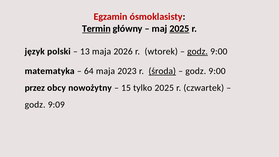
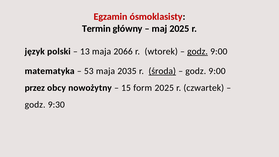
Termin underline: present -> none
2025 at (179, 29) underline: present -> none
2026: 2026 -> 2066
64: 64 -> 53
2023: 2023 -> 2035
tylko: tylko -> form
9:09: 9:09 -> 9:30
